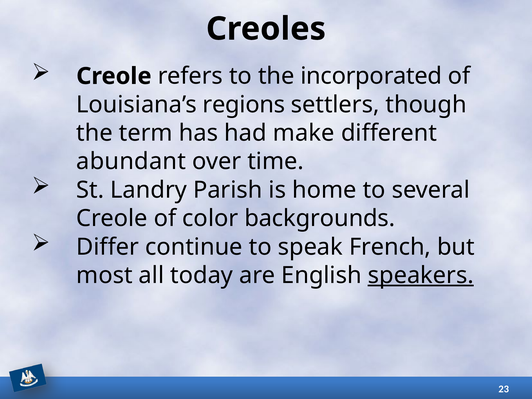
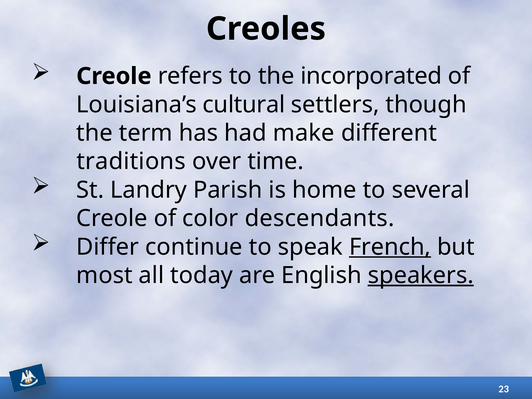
regions: regions -> cultural
abundant: abundant -> traditions
backgrounds: backgrounds -> descendants
French underline: none -> present
